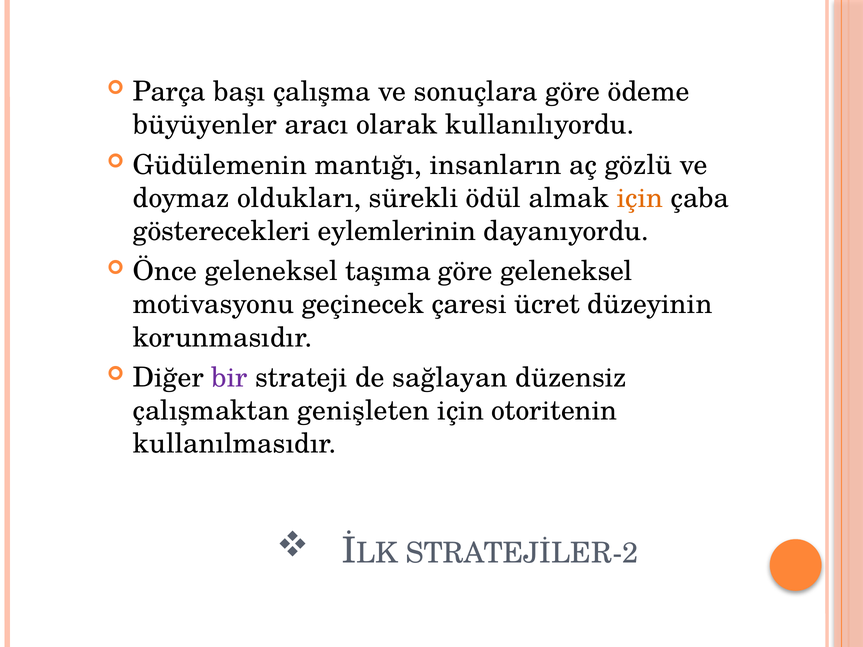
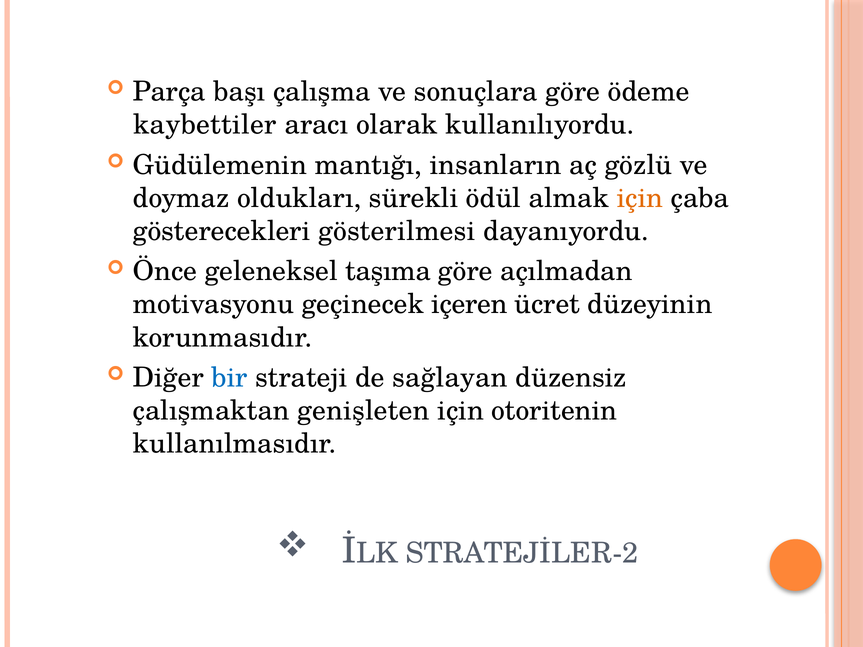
büyüyenler: büyüyenler -> kaybettiler
eylemlerinin: eylemlerinin -> gösterilmesi
göre geleneksel: geleneksel -> açılmadan
çaresi: çaresi -> içeren
bir colour: purple -> blue
